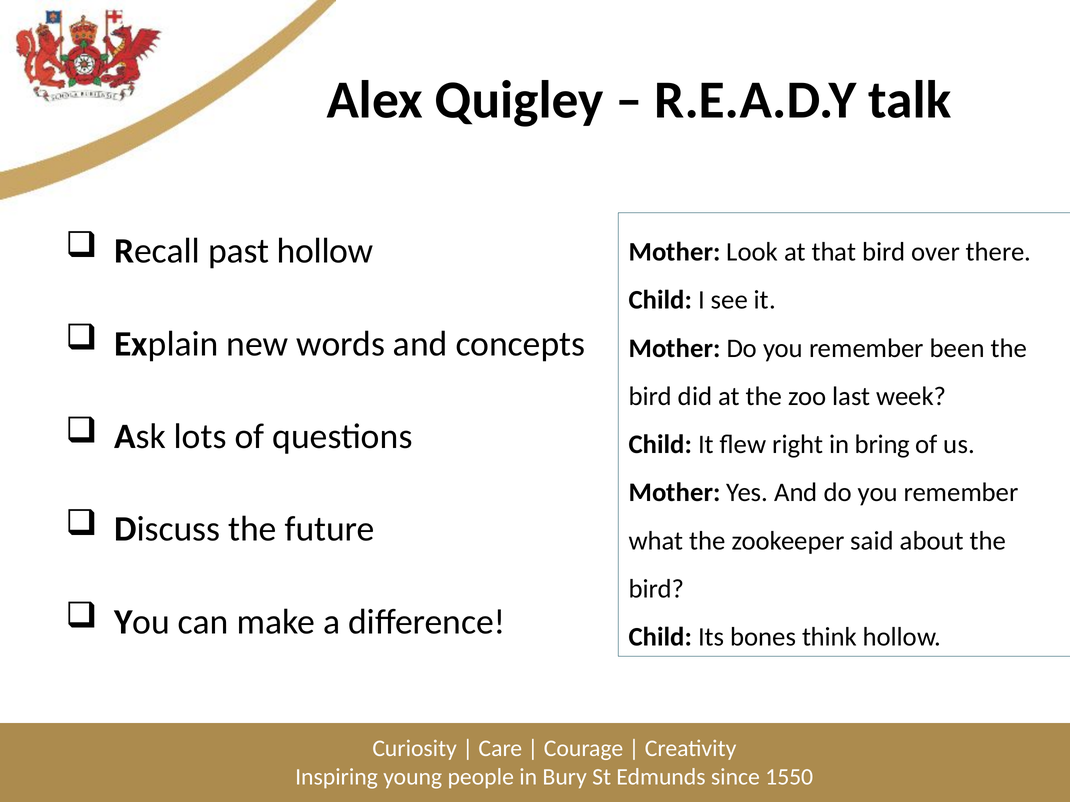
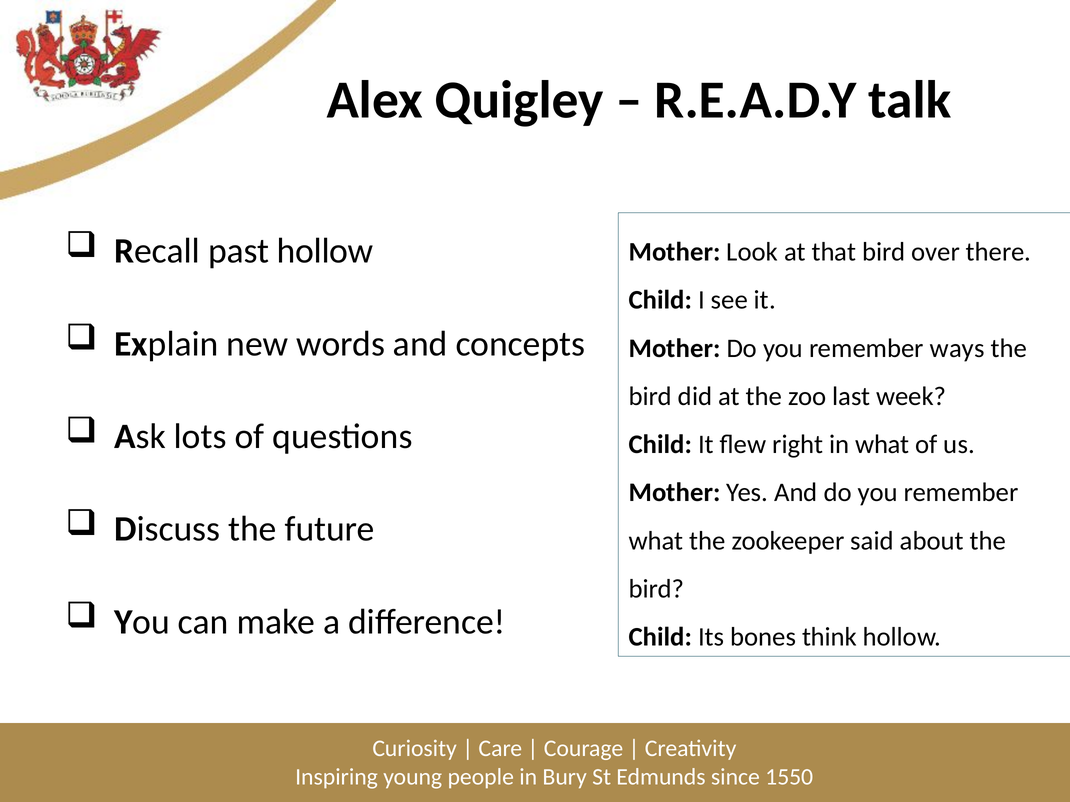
been: been -> ways
in bring: bring -> what
